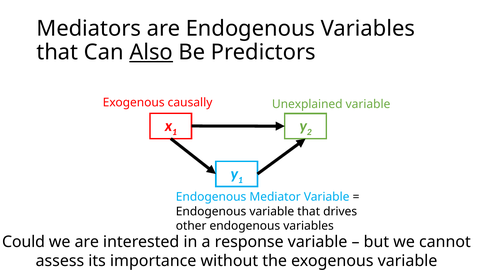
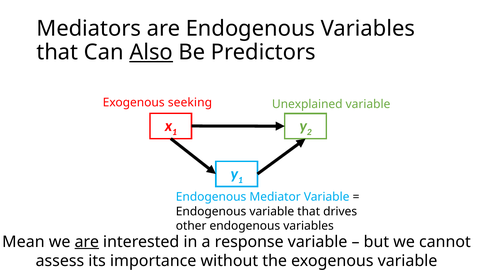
causally: causally -> seeking
Could: Could -> Mean
are at (87, 241) underline: none -> present
